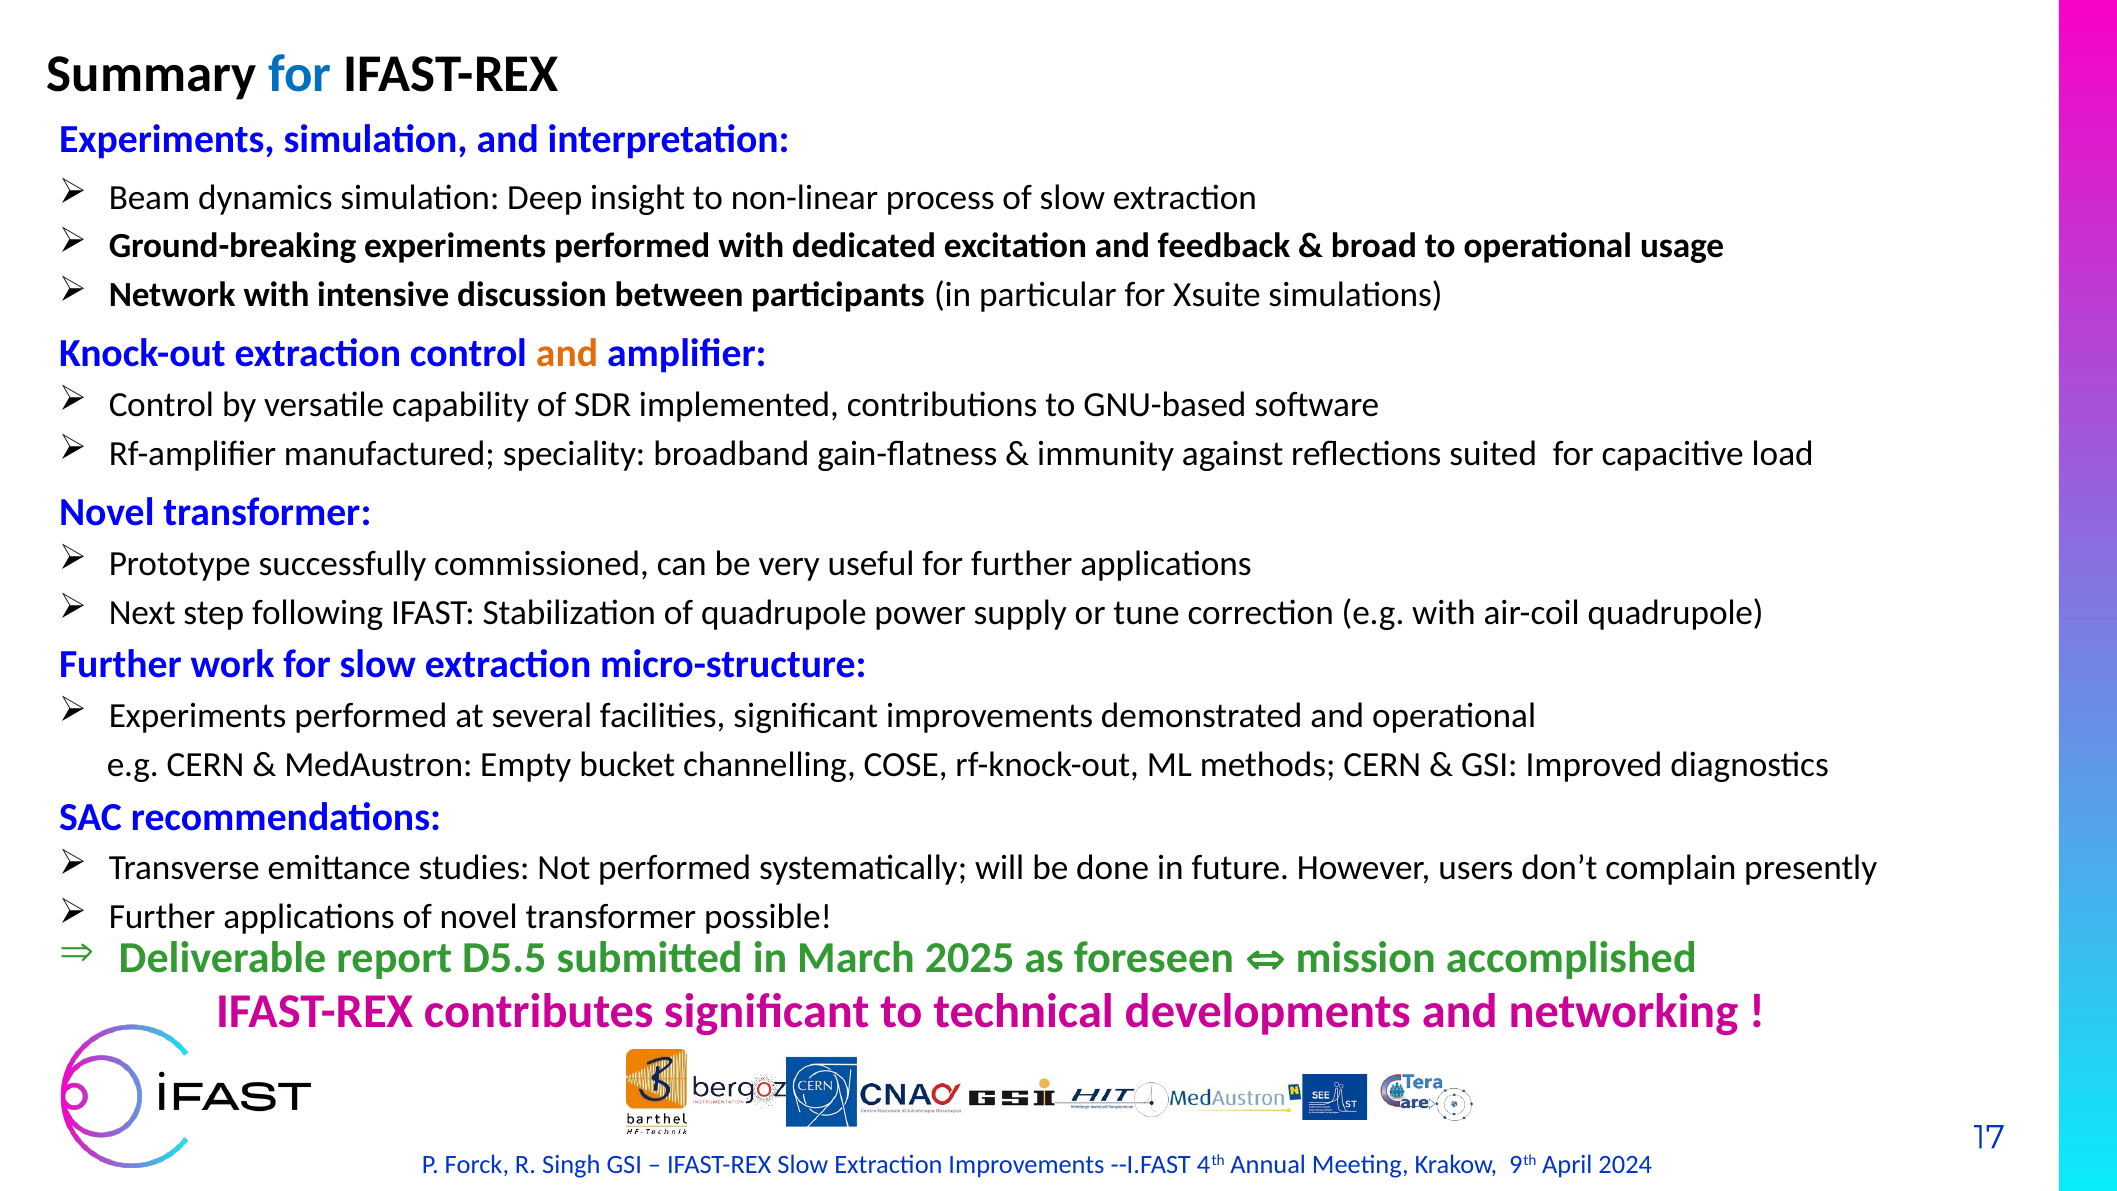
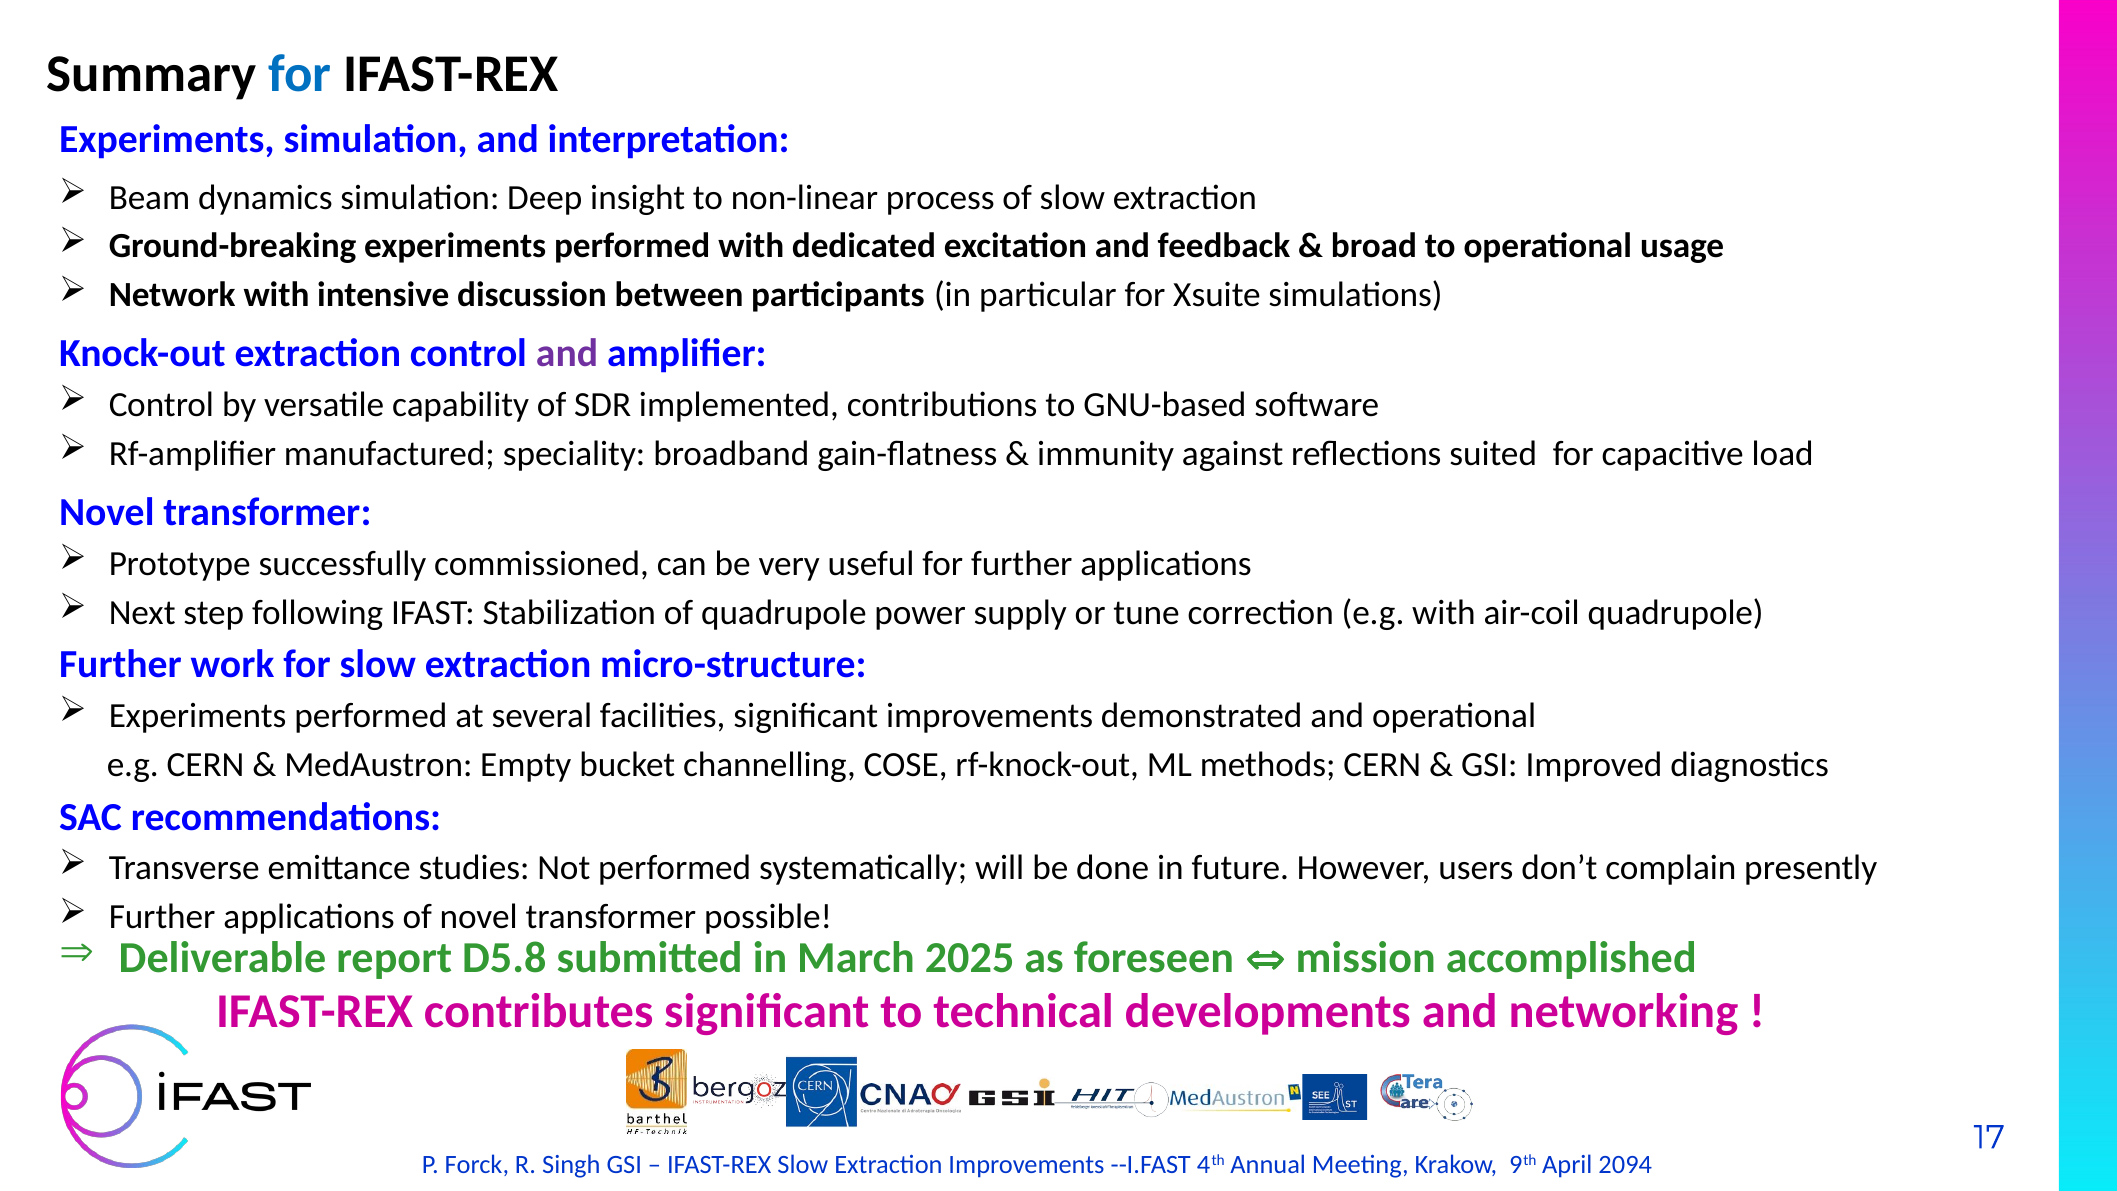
and at (567, 354) colour: orange -> purple
D5.5: D5.5 -> D5.8
2024: 2024 -> 2094
